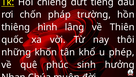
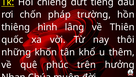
phép: phép -> thêm
sinh: sinh -> trên
